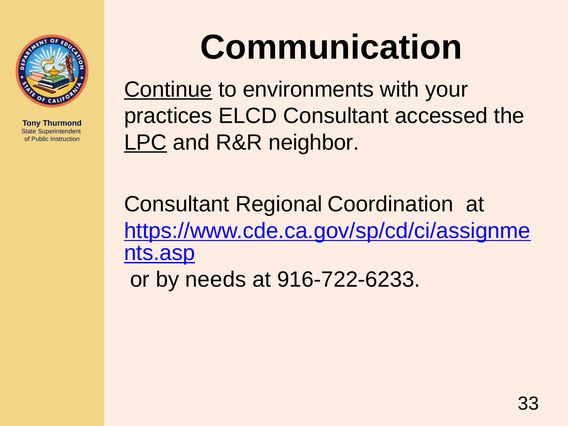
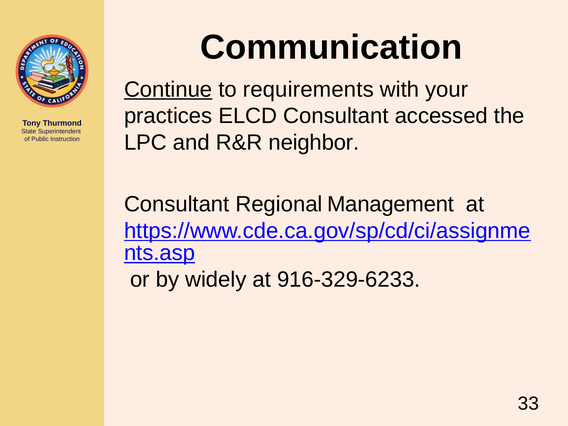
environments: environments -> requirements
LPC underline: present -> none
Coordination: Coordination -> Management
needs: needs -> widely
916-722-6233: 916-722-6233 -> 916-329-6233
